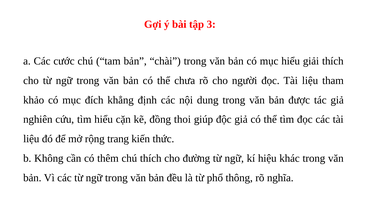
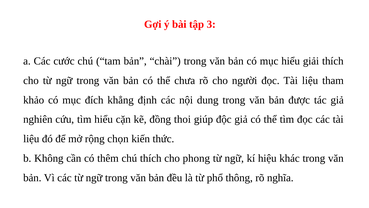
trang: trang -> chọn
đường: đường -> phong
